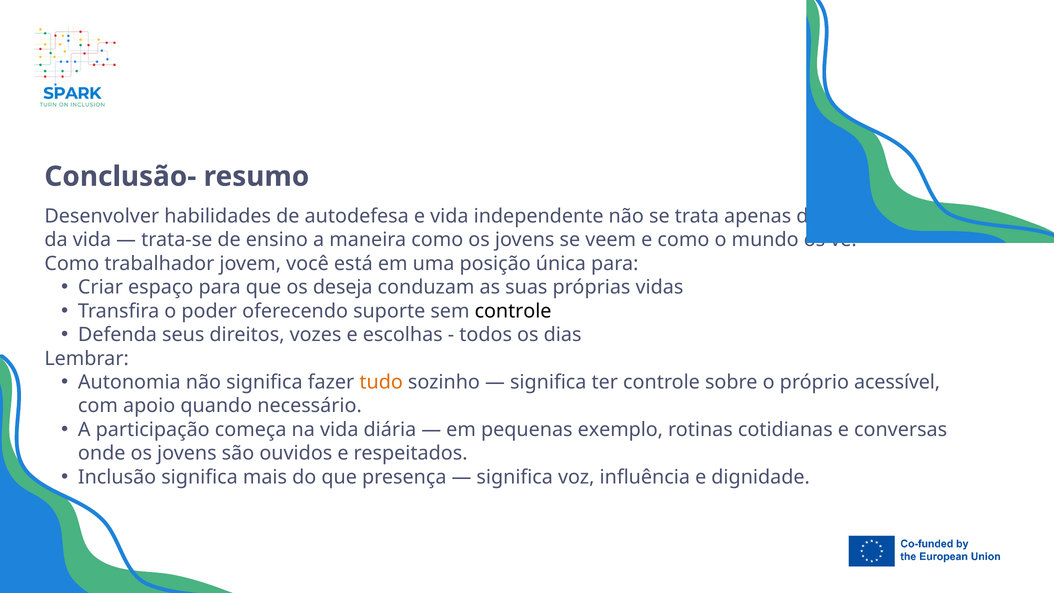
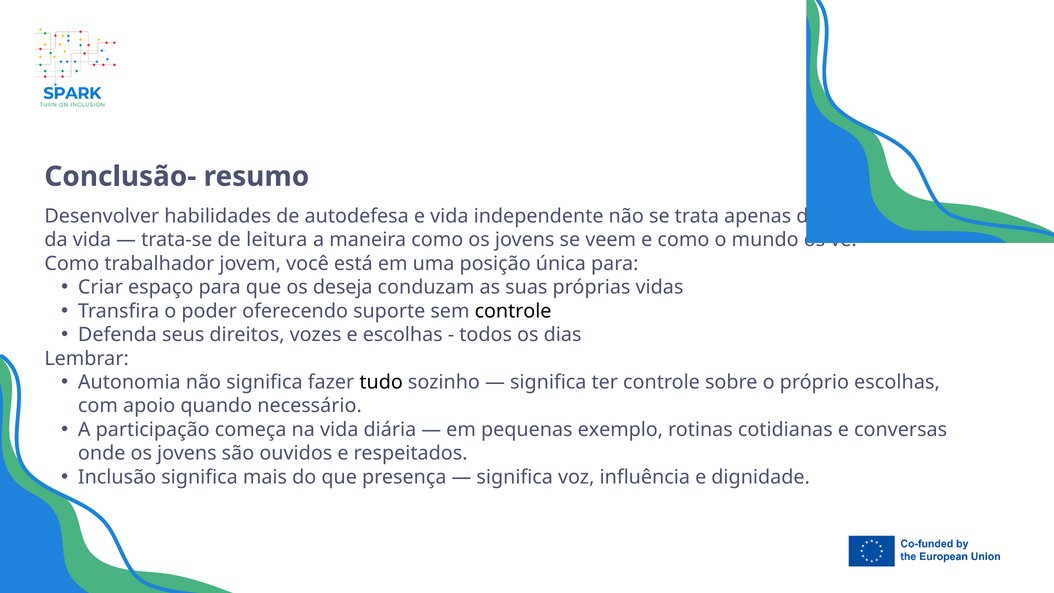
ensino: ensino -> leitura
tudo colour: orange -> black
próprio acessível: acessível -> escolhas
